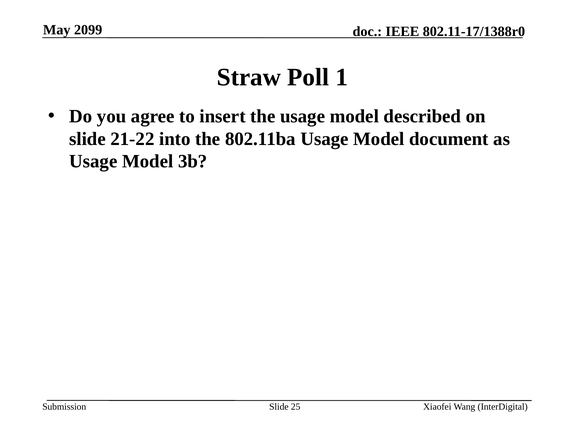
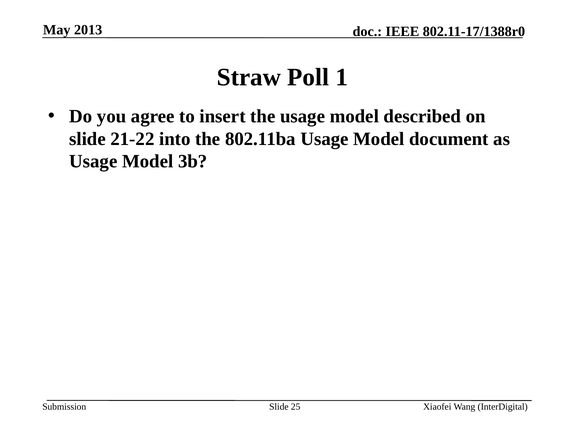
2099: 2099 -> 2013
